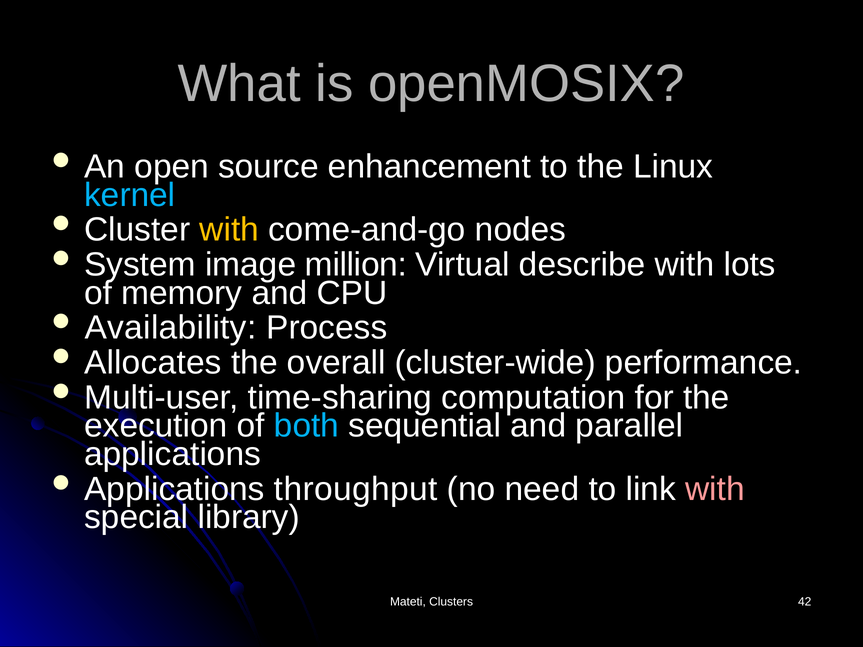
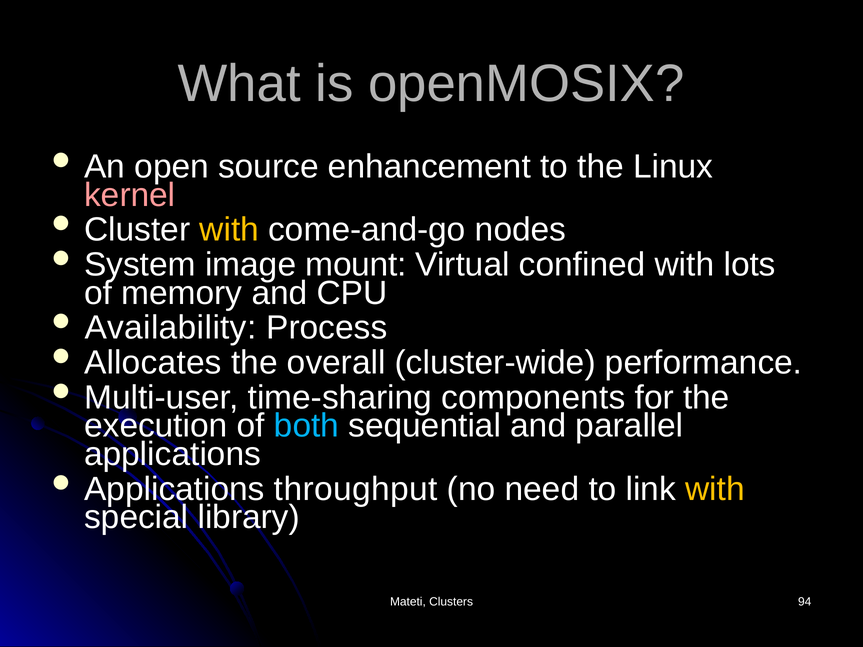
kernel colour: light blue -> pink
million: million -> mount
describe: describe -> confined
computation: computation -> components
with at (715, 489) colour: pink -> yellow
42: 42 -> 94
